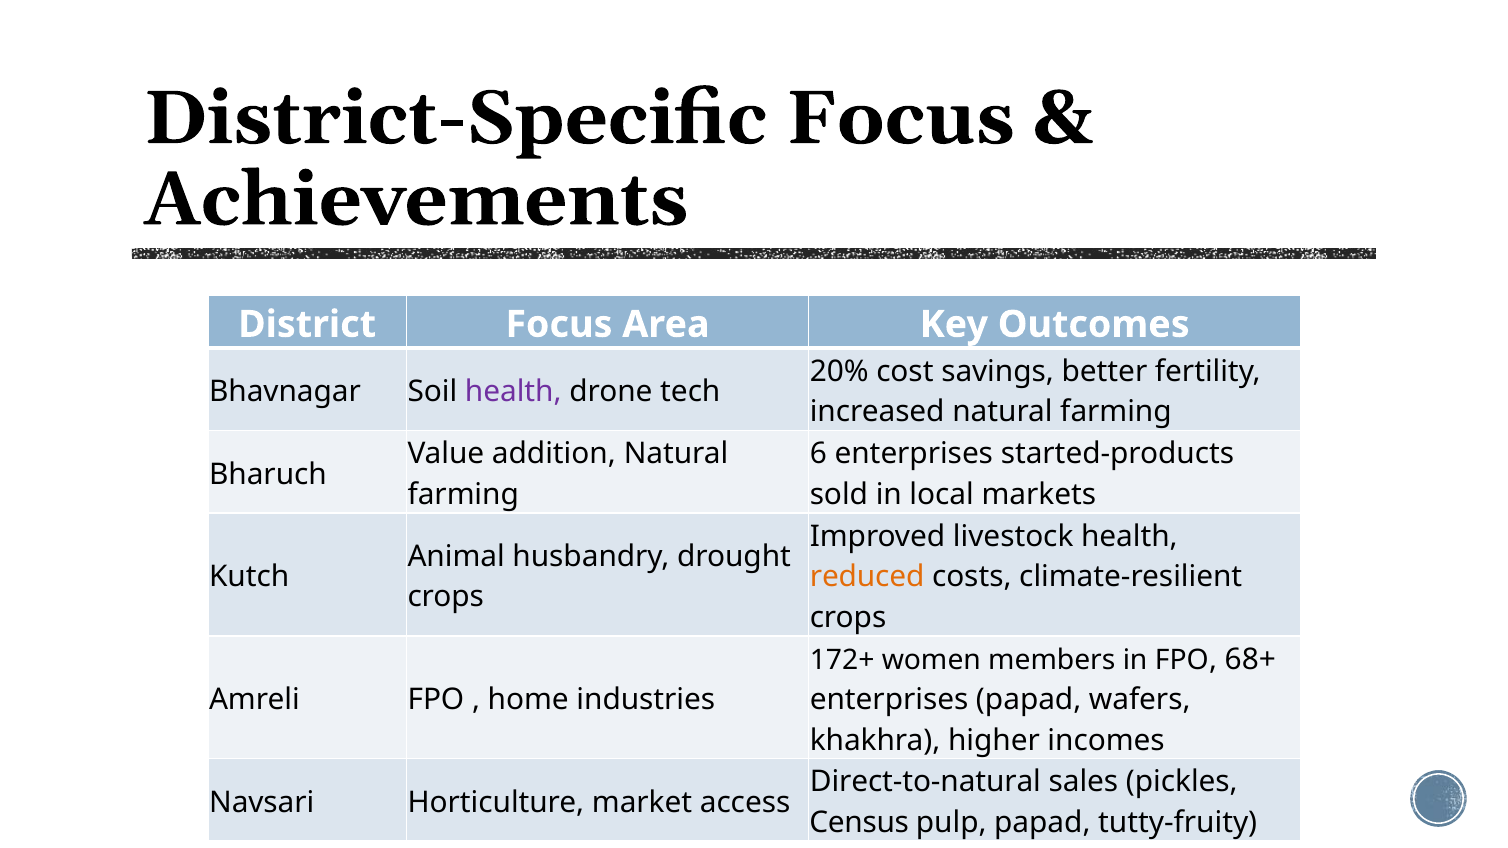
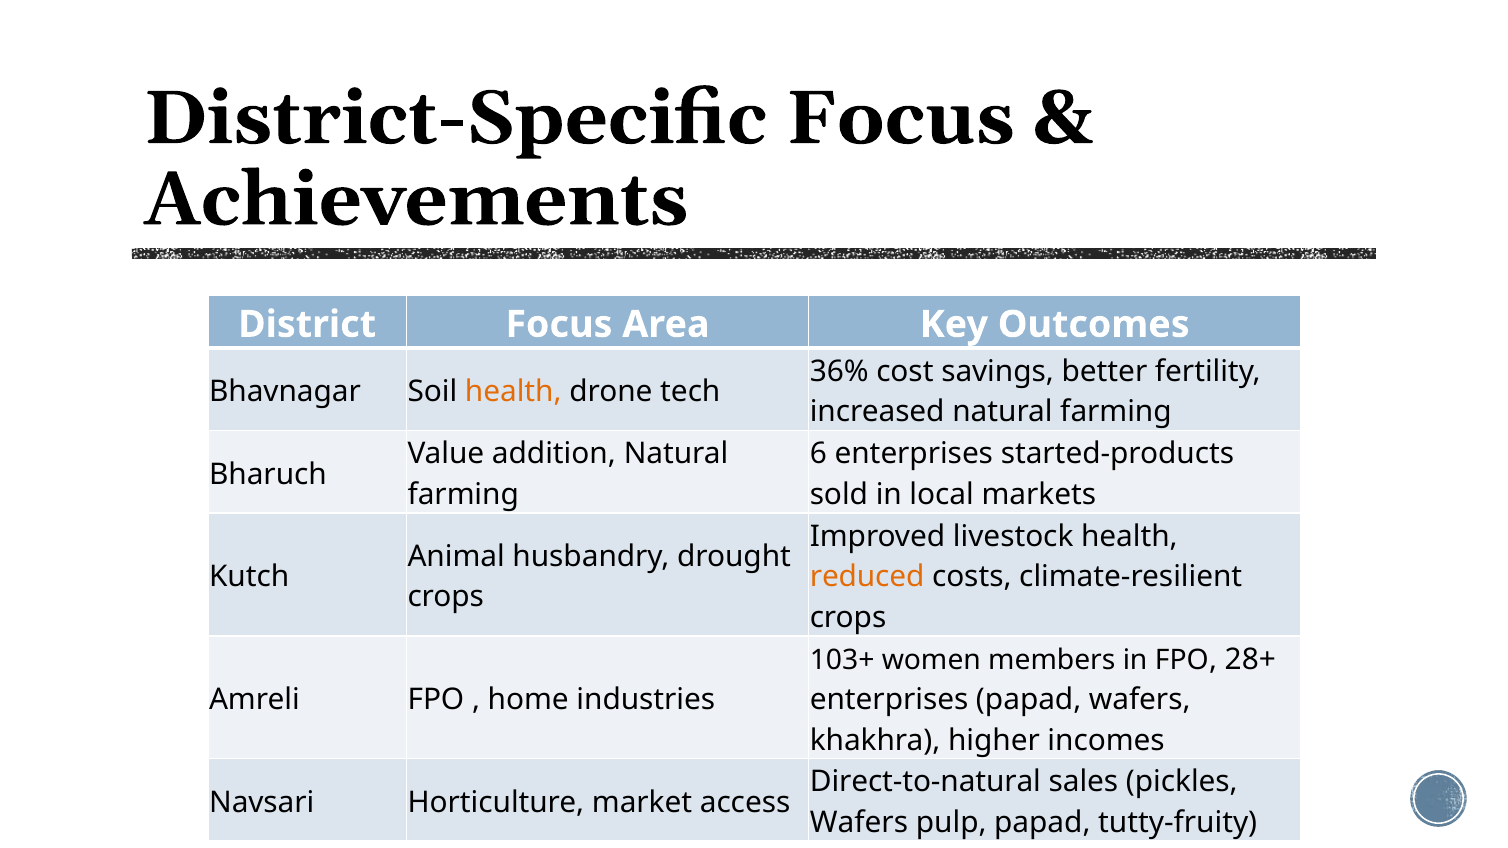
20%: 20% -> 36%
health at (513, 392) colour: purple -> orange
172+: 172+ -> 103+
68+: 68+ -> 28+
Census at (859, 823): Census -> Wafers
